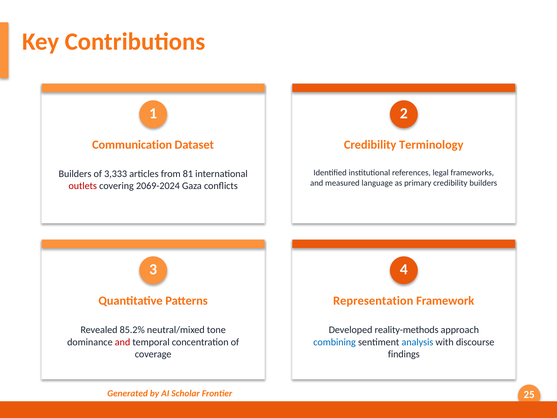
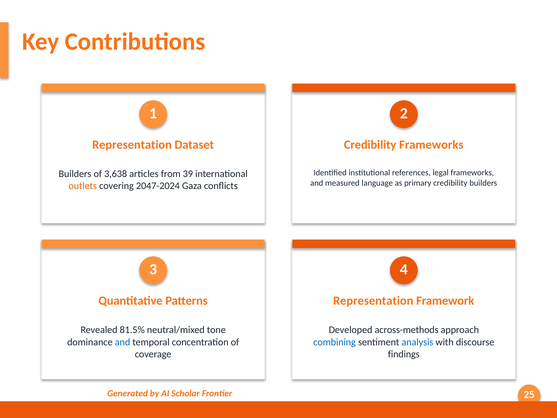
Communication at (132, 145): Communication -> Representation
Credibility Terminology: Terminology -> Frameworks
3,333: 3,333 -> 3,638
81: 81 -> 39
outlets colour: red -> orange
2069-2024: 2069-2024 -> 2047-2024
85.2%: 85.2% -> 81.5%
reality-methods: reality-methods -> across-methods
and at (123, 342) colour: red -> blue
